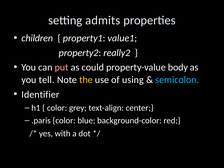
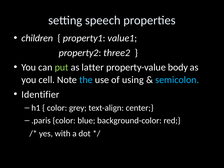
admits: admits -> speech
really2: really2 -> three2
put colour: pink -> light green
could: could -> latter
tell: tell -> cell
the colour: yellow -> light blue
